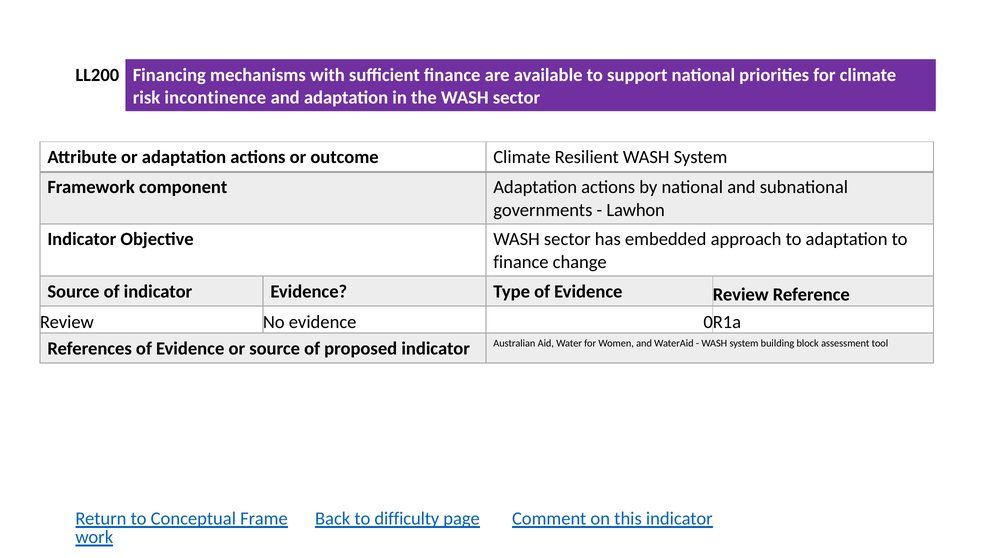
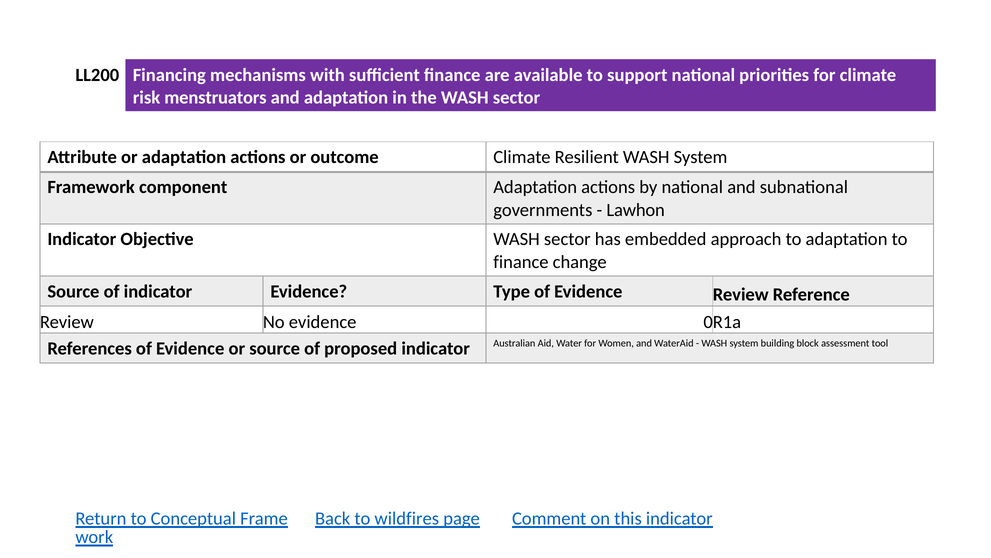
incontinence: incontinence -> menstruators
difficulty: difficulty -> wildfires
